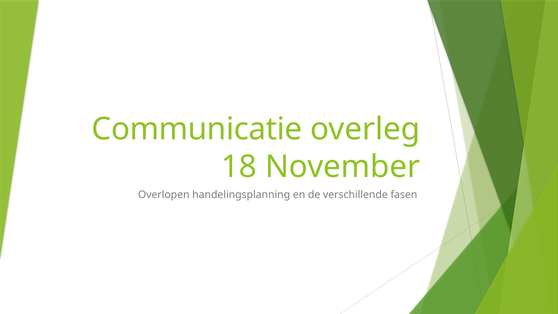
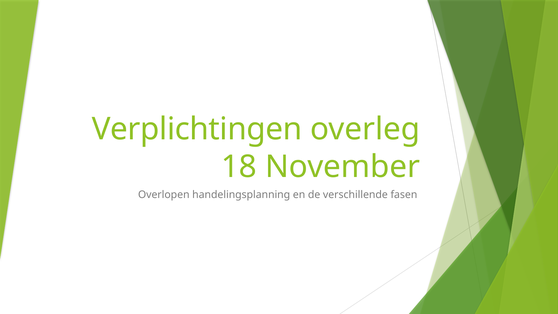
Communicatie: Communicatie -> Verplichtingen
